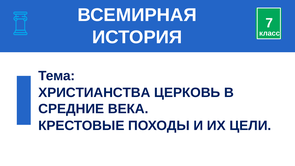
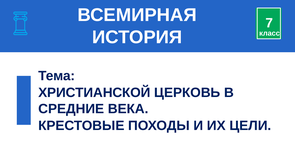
ХРИСТИАНСТВА: ХРИСТИАНСТВА -> ХРИСТИАНСКОЙ
